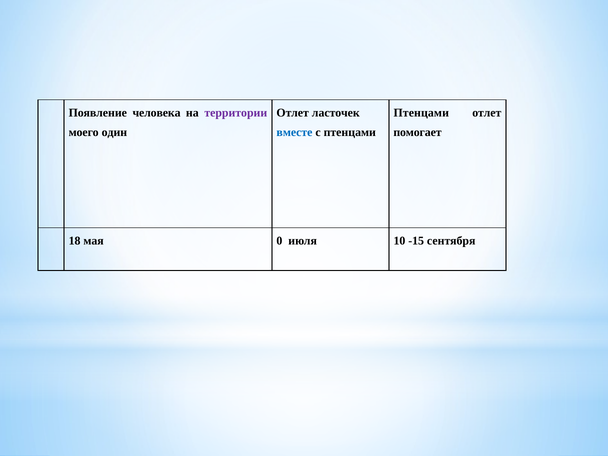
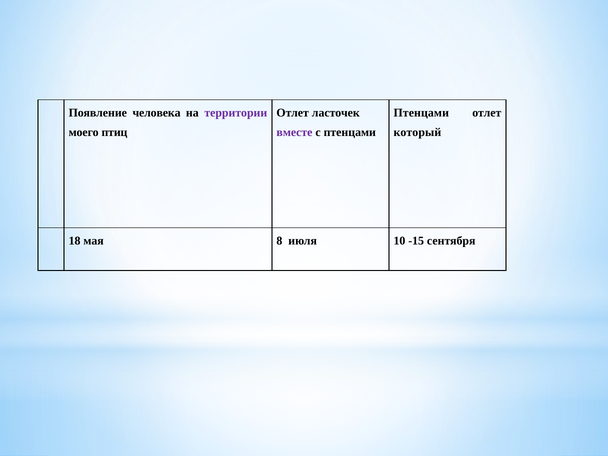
один: один -> птиц
вместе colour: blue -> purple
помогает: помогает -> который
0: 0 -> 8
